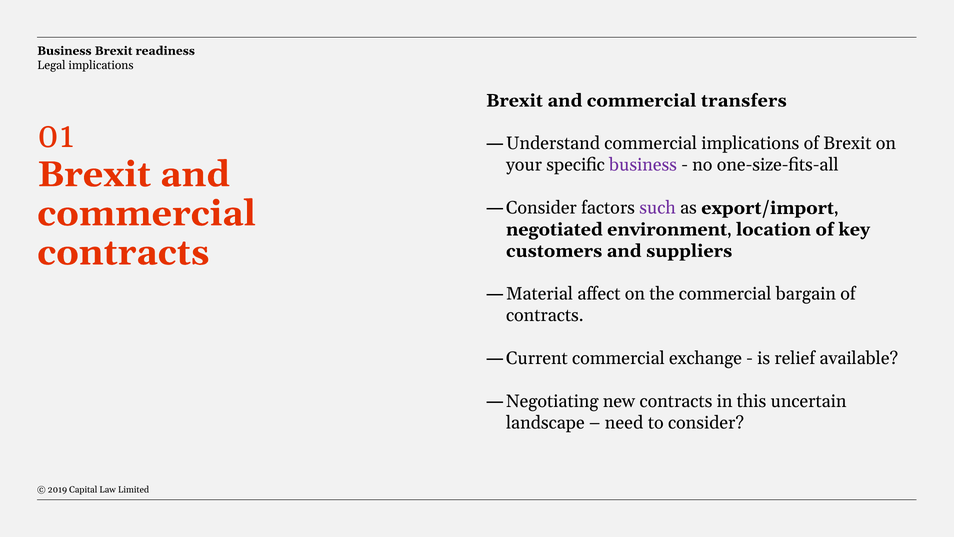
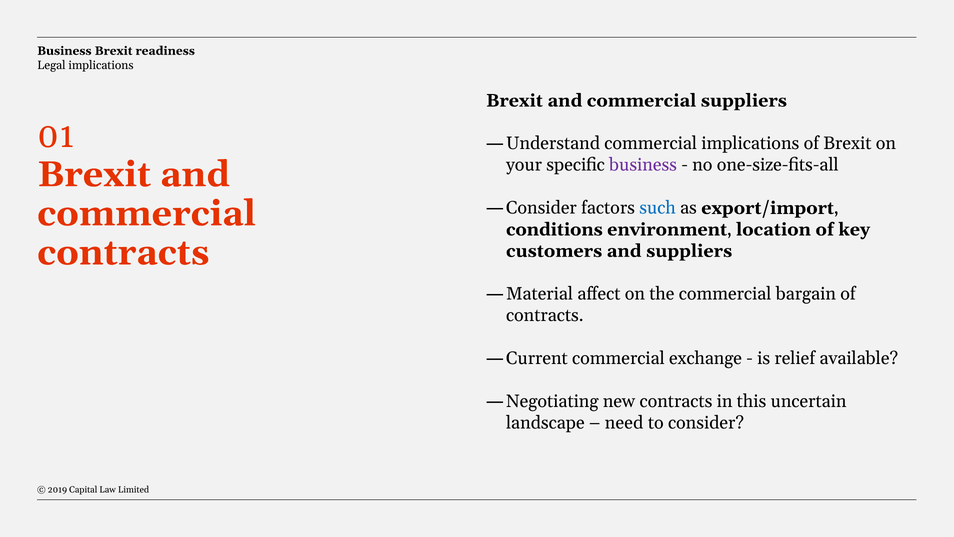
commercial transfers: transfers -> suppliers
such colour: purple -> blue
negotiated: negotiated -> conditions
